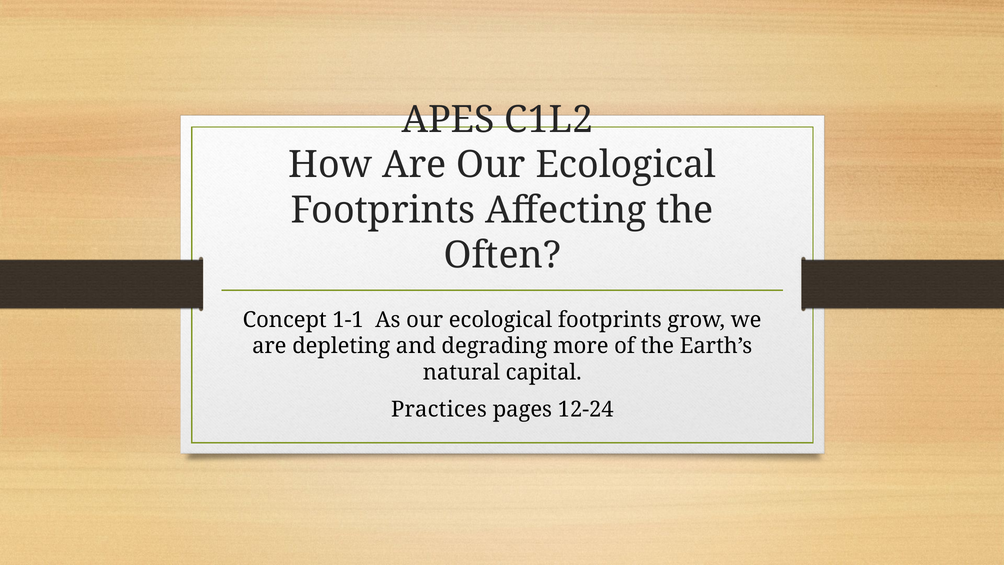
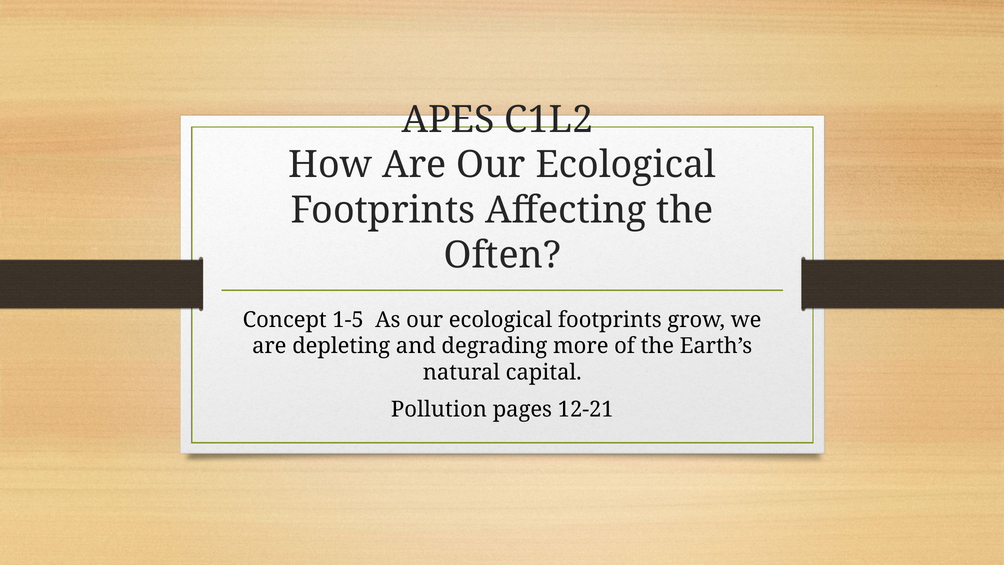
1-1: 1-1 -> 1-5
Practices: Practices -> Pollution
12-24: 12-24 -> 12-21
